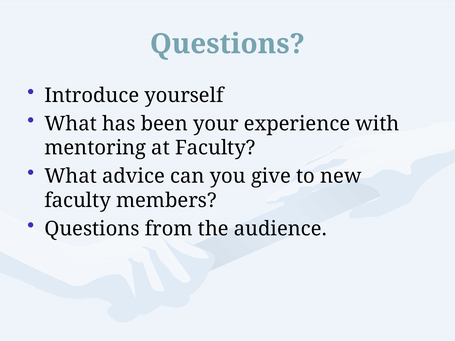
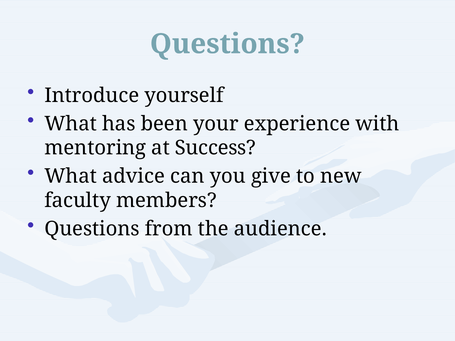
at Faculty: Faculty -> Success
